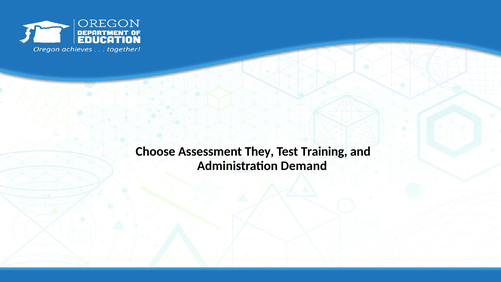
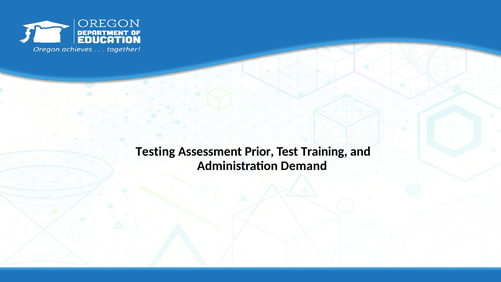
Choose: Choose -> Testing
They: They -> Prior
